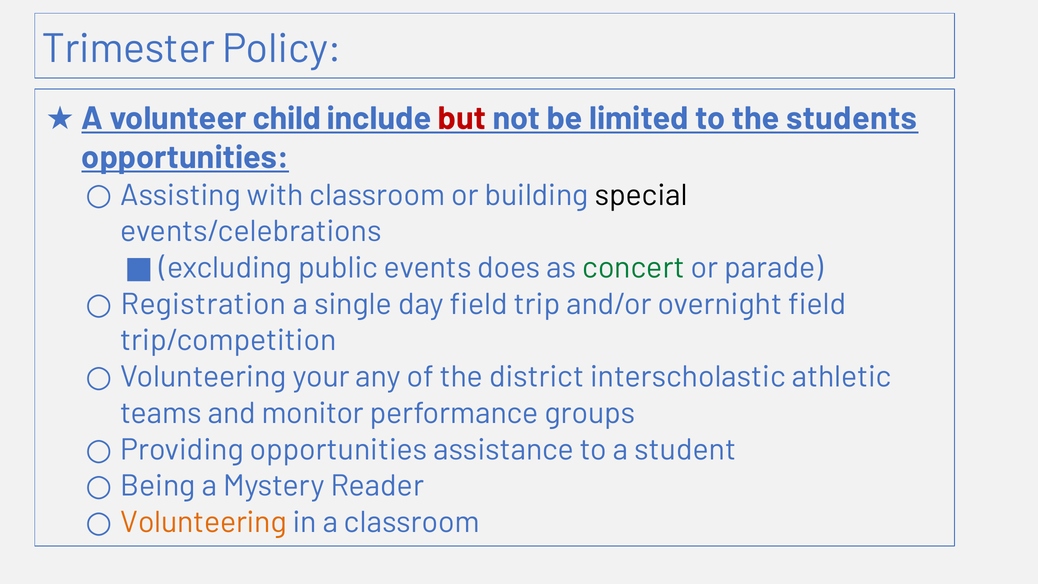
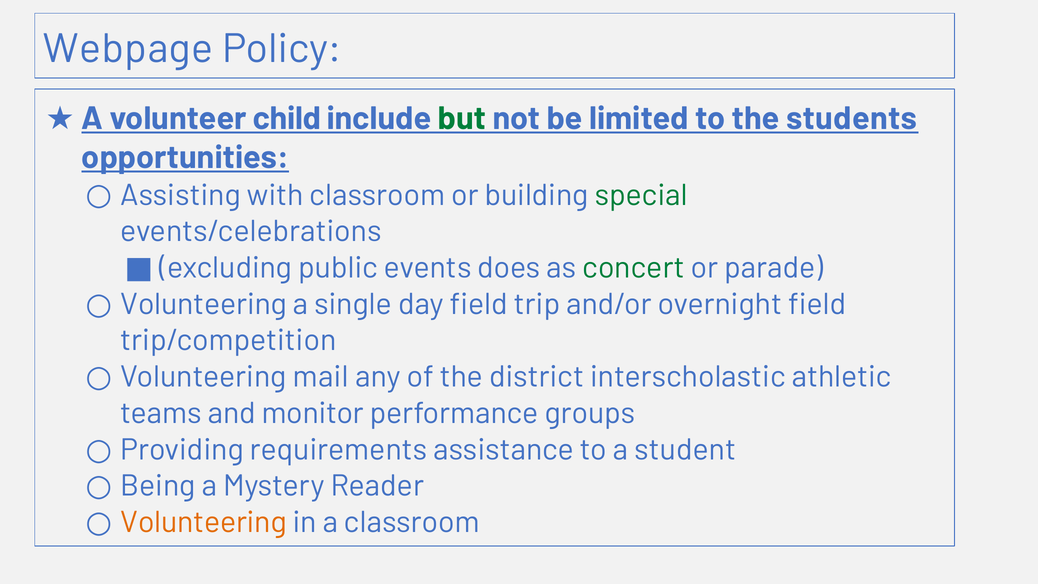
Trimester: Trimester -> Webpage
but colour: red -> green
special colour: black -> green
Registration at (203, 304): Registration -> Volunteering
your: your -> mail
Providing opportunities: opportunities -> requirements
